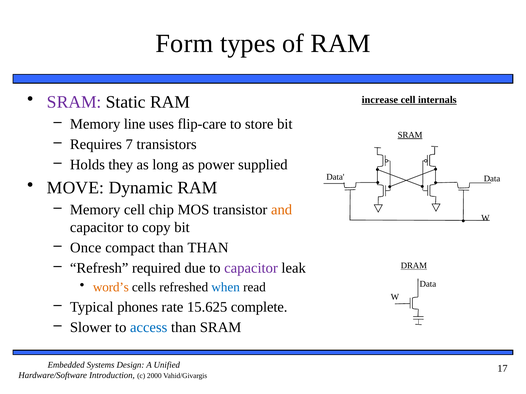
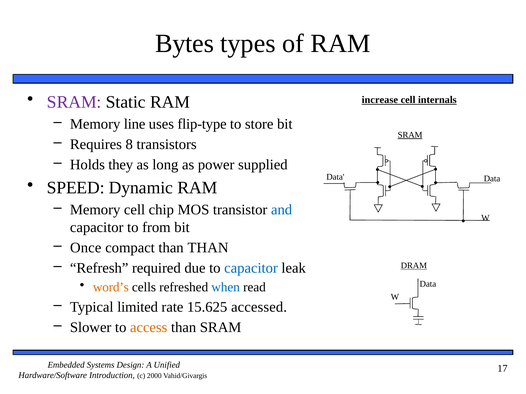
Form: Form -> Bytes
flip-care: flip-care -> flip-type
7: 7 -> 8
MOVE: MOVE -> SPEED
and colour: orange -> blue
copy: copy -> from
capacitor at (251, 268) colour: purple -> blue
phones: phones -> limited
complete: complete -> accessed
access colour: blue -> orange
